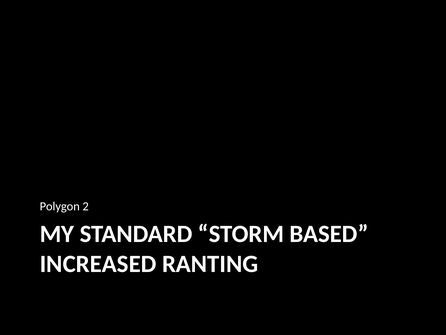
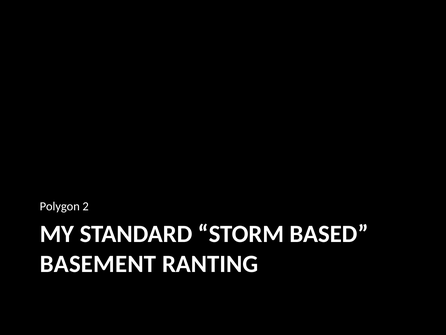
INCREASED: INCREASED -> BASEMENT
